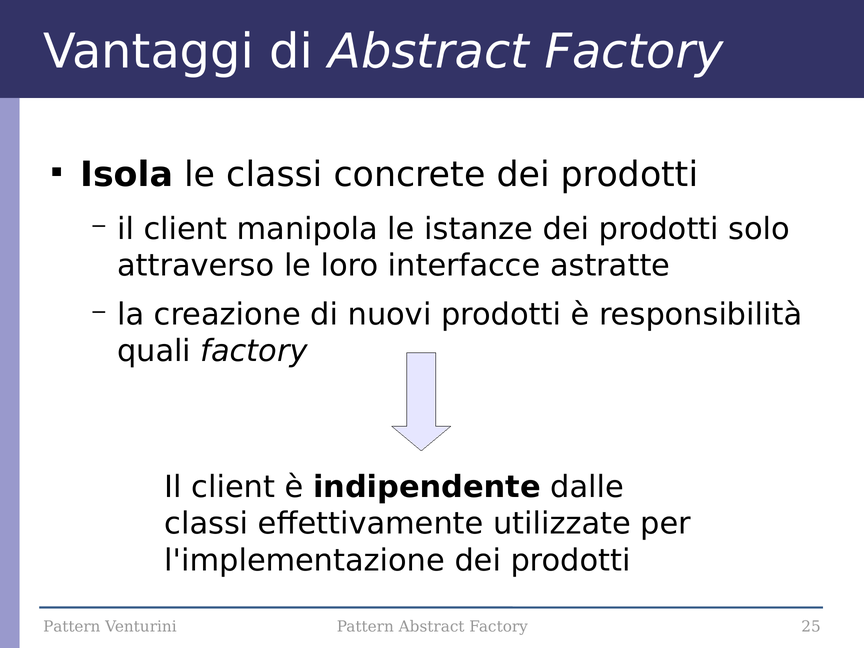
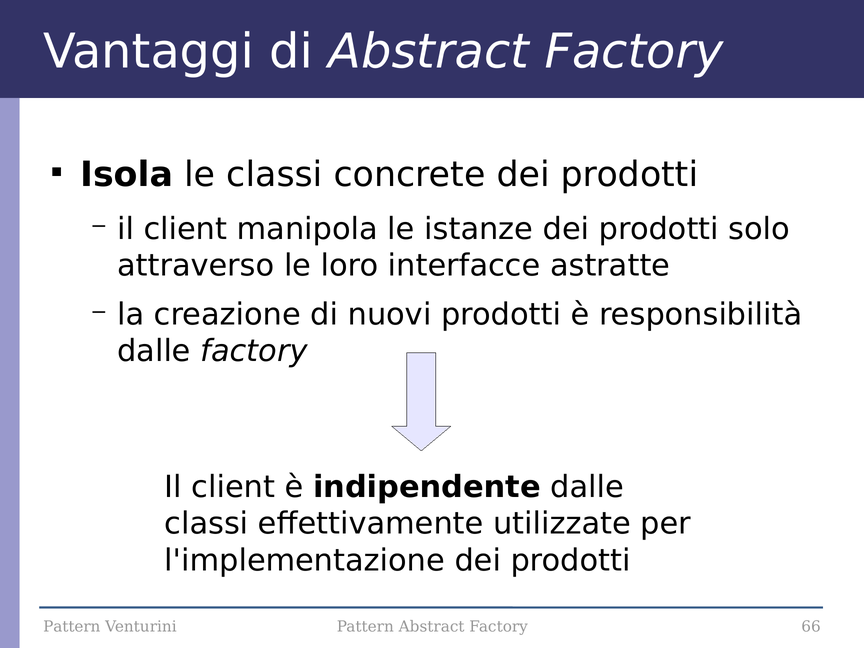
quali at (154, 351): quali -> dalle
25: 25 -> 66
